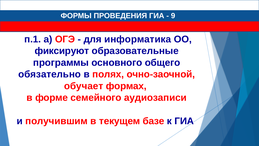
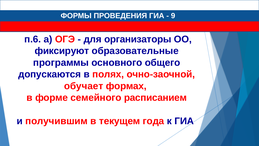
п.1: п.1 -> п.6
информатика: информатика -> организаторы
обязательно: обязательно -> допускаются
аудиозаписи: аудиозаписи -> расписанием
базе: базе -> года
